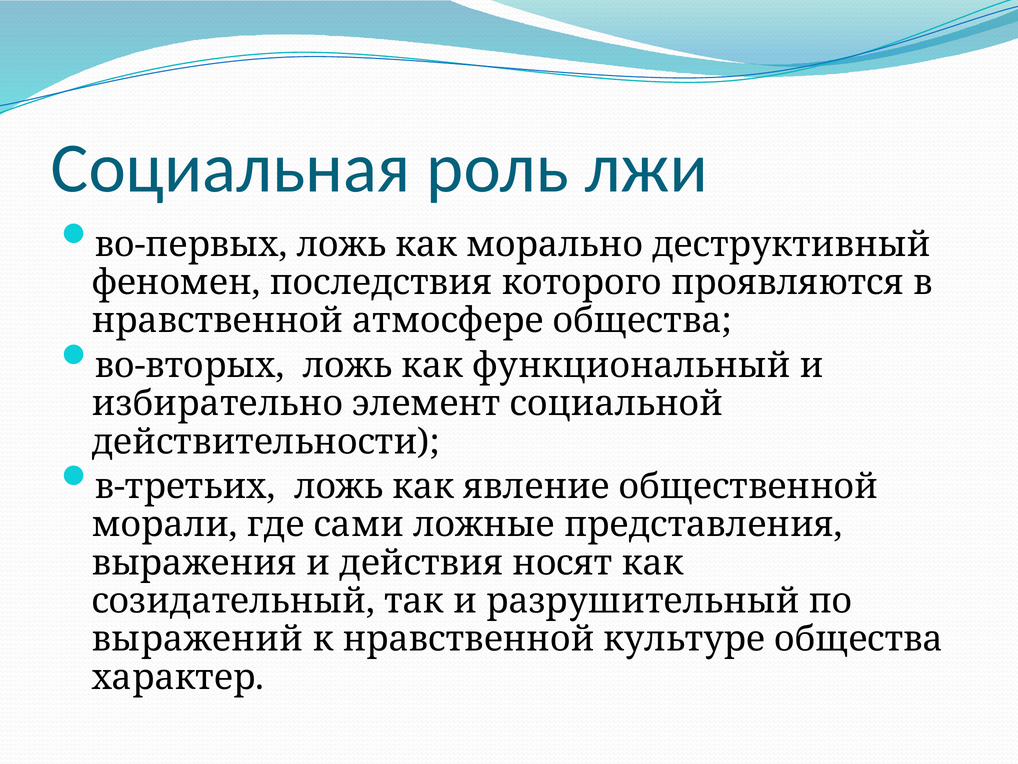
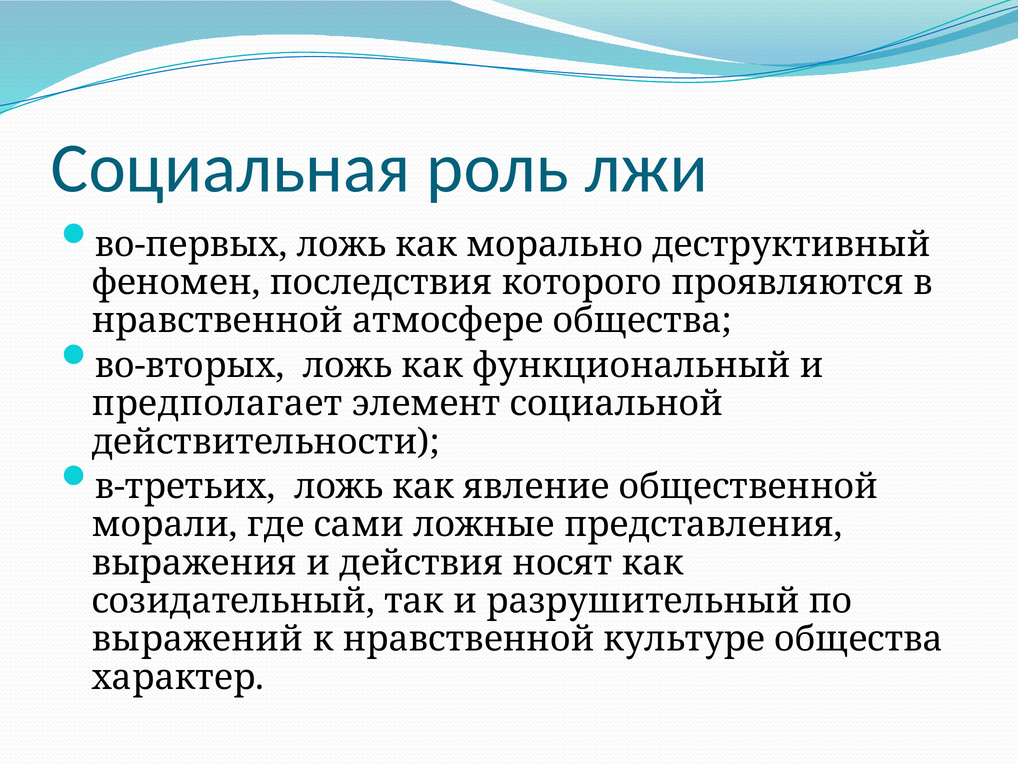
избирательно: избирательно -> предполагает
